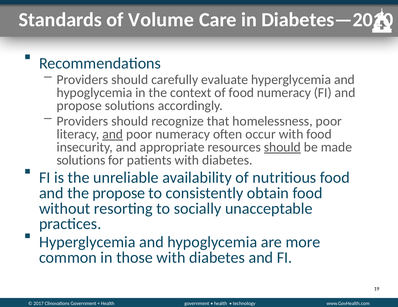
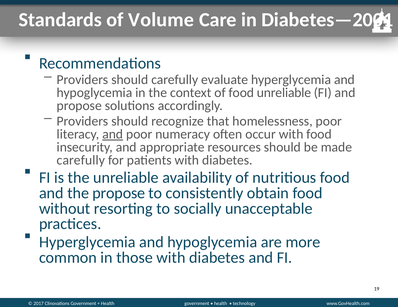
Diabetes—2010: Diabetes—2010 -> Diabetes—2001
food numeracy: numeracy -> unreliable
should at (282, 147) underline: present -> none
solutions at (81, 160): solutions -> carefully
